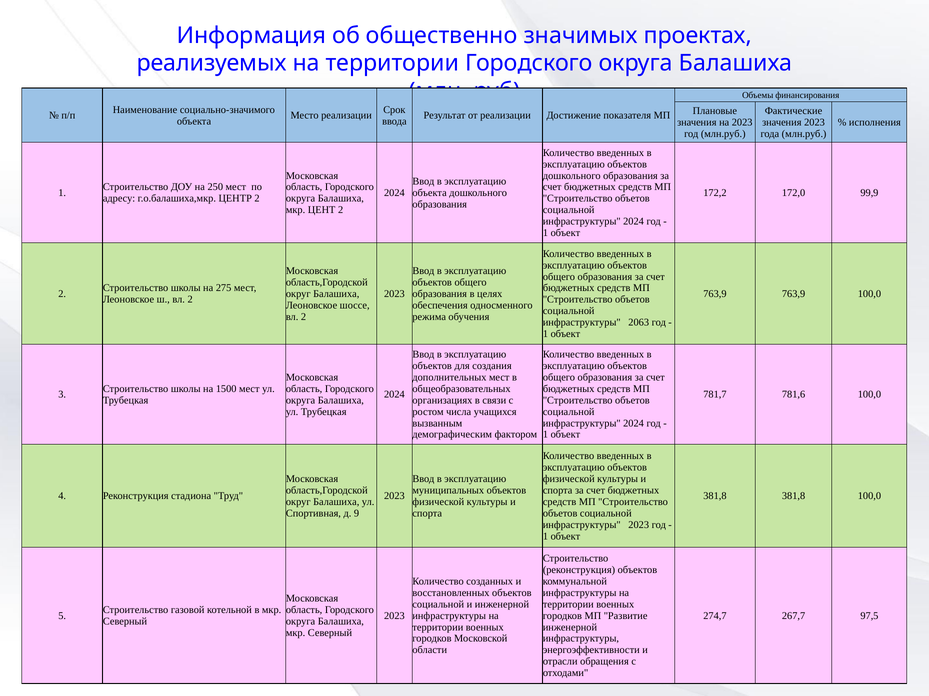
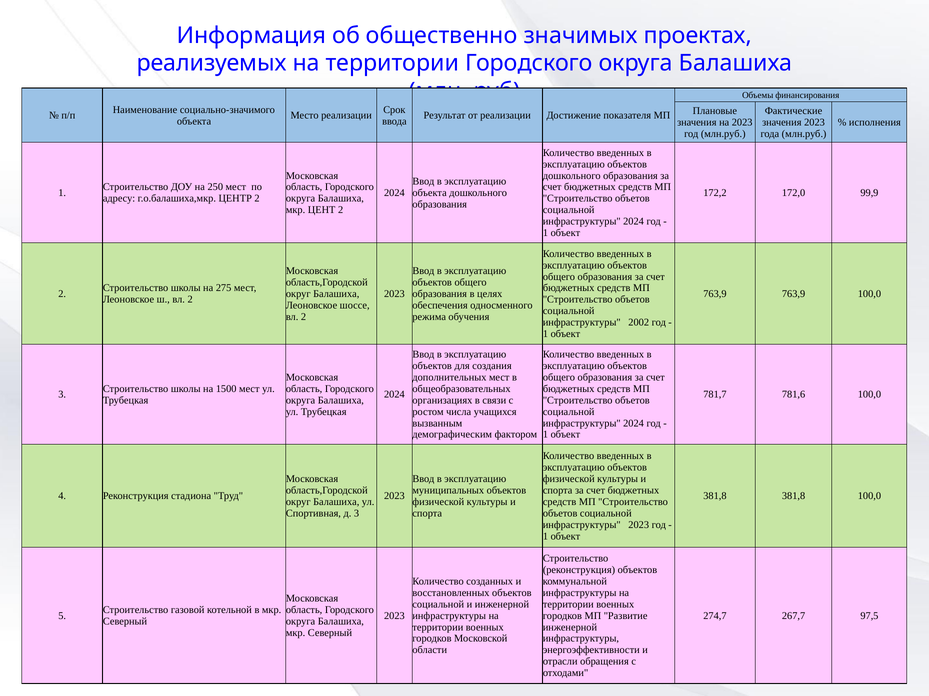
2063: 2063 -> 2002
д 9: 9 -> 3
